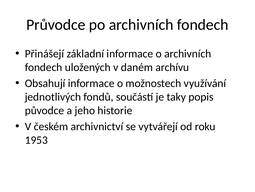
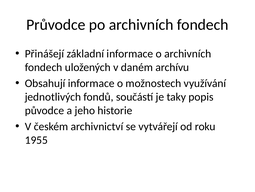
1953: 1953 -> 1955
